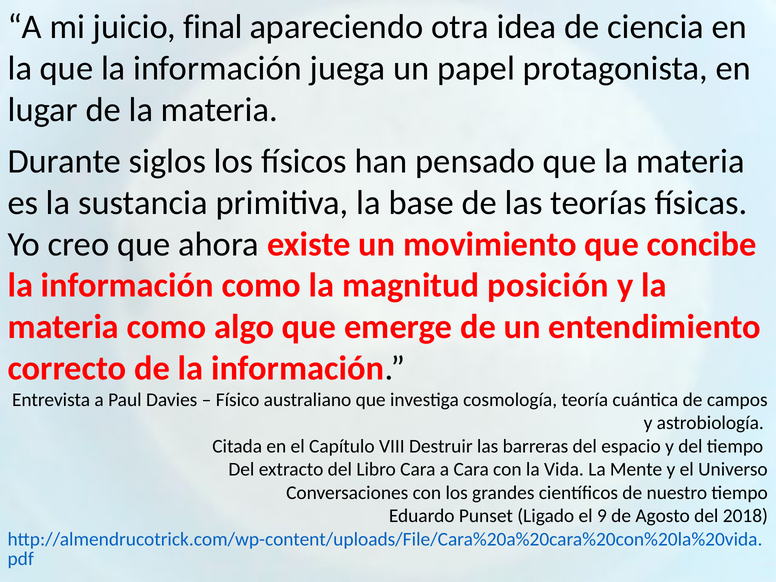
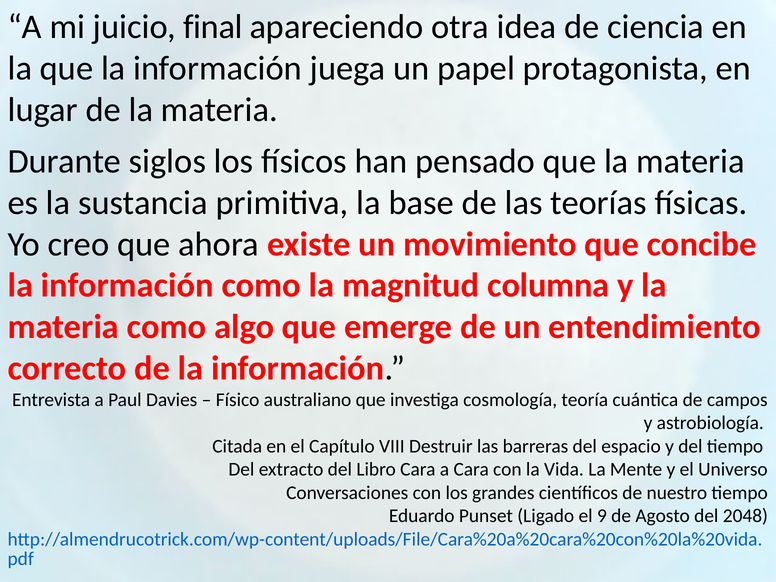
posición: posición -> columna
2018: 2018 -> 2048
